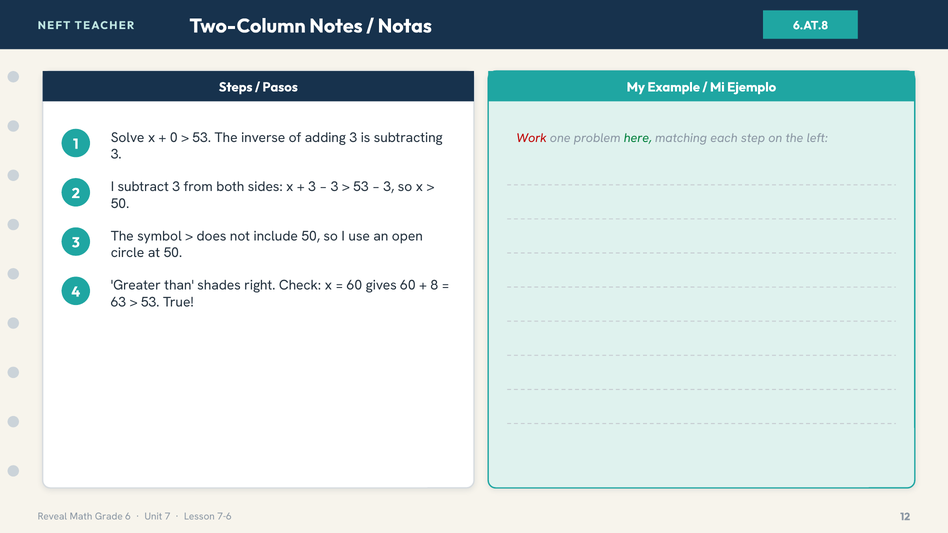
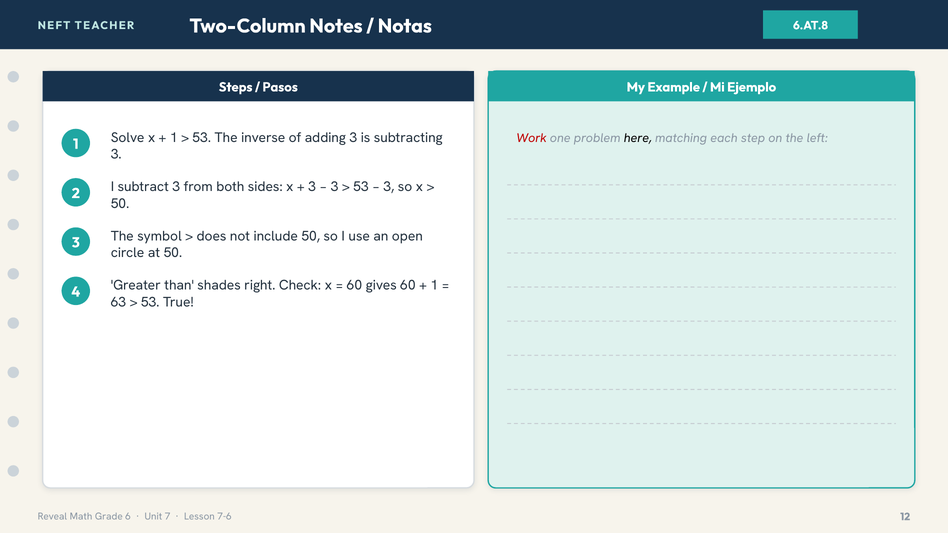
here colour: green -> black
0 at (174, 138): 0 -> 1
8 at (434, 286): 8 -> 1
